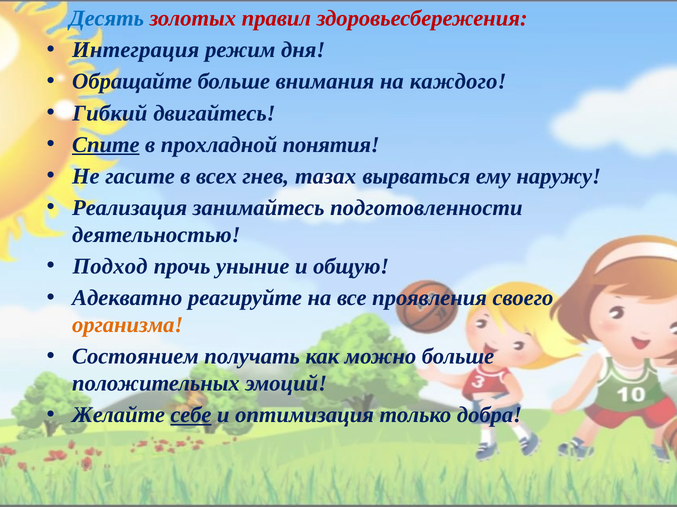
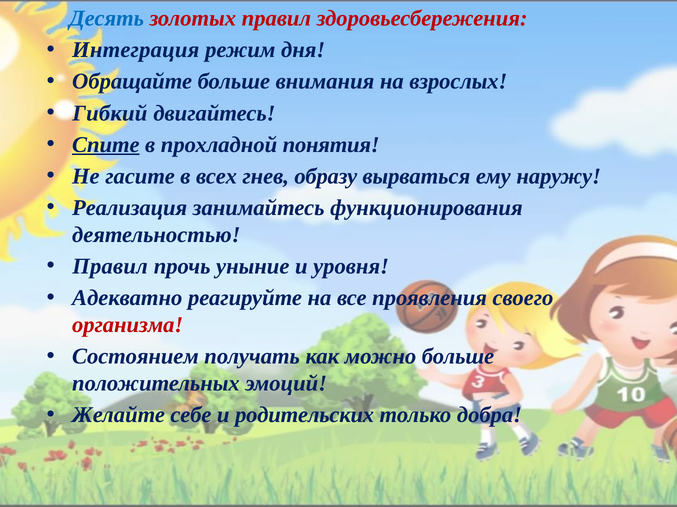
каждого: каждого -> взрослых
тазах: тазах -> образу
подготовленности: подготовленности -> функционирования
Подход at (110, 267): Подход -> Правил
общую: общую -> уровня
организма colour: orange -> red
себе underline: present -> none
оптимизация: оптимизация -> родительских
